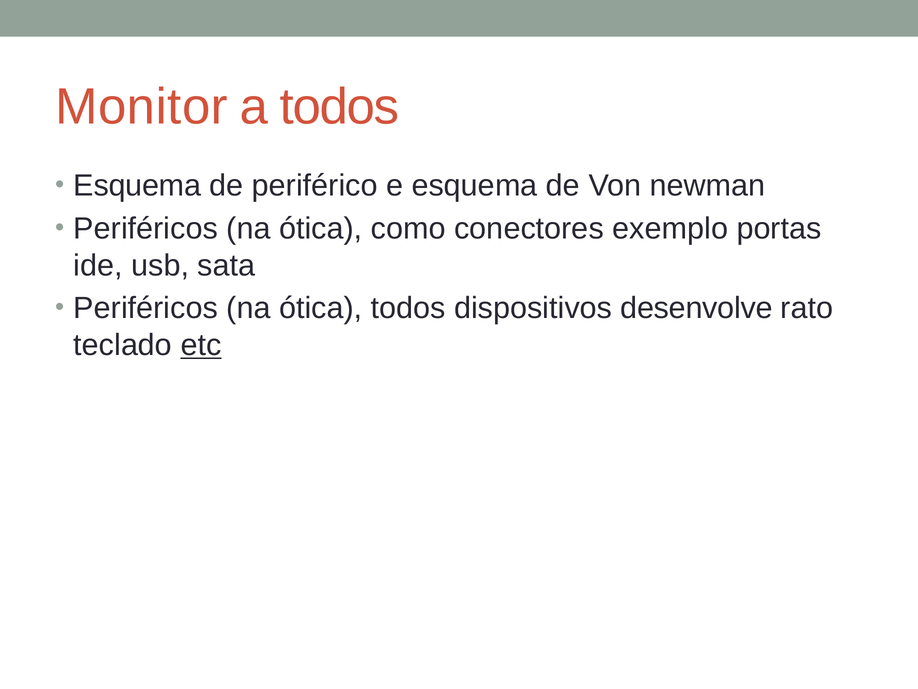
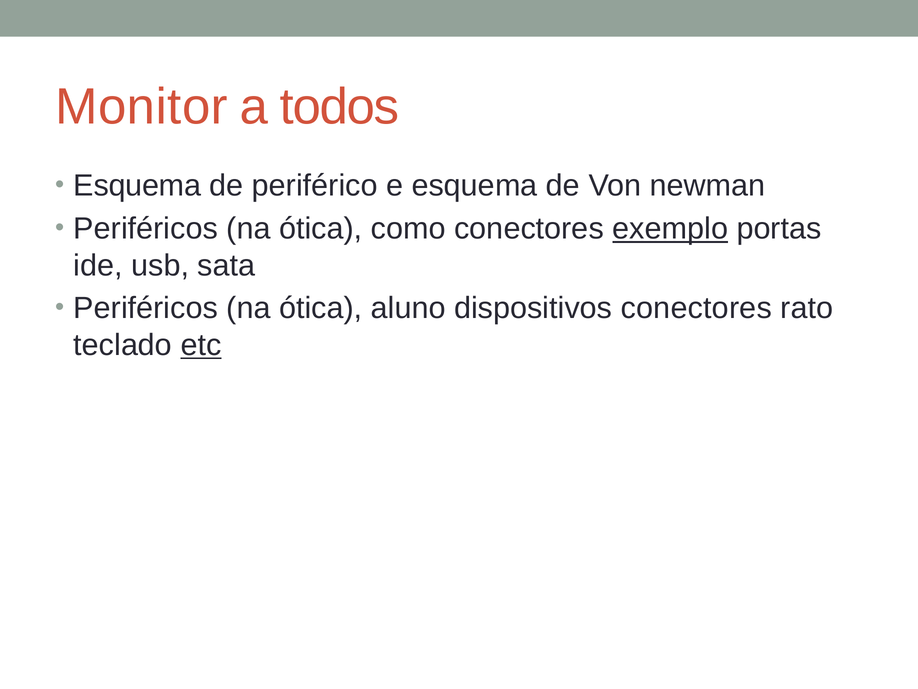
exemplo underline: none -> present
ótica todos: todos -> aluno
dispositivos desenvolve: desenvolve -> conectores
